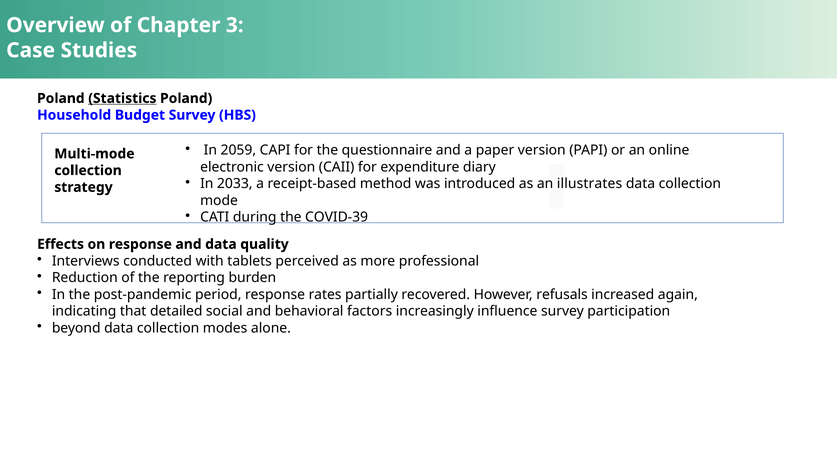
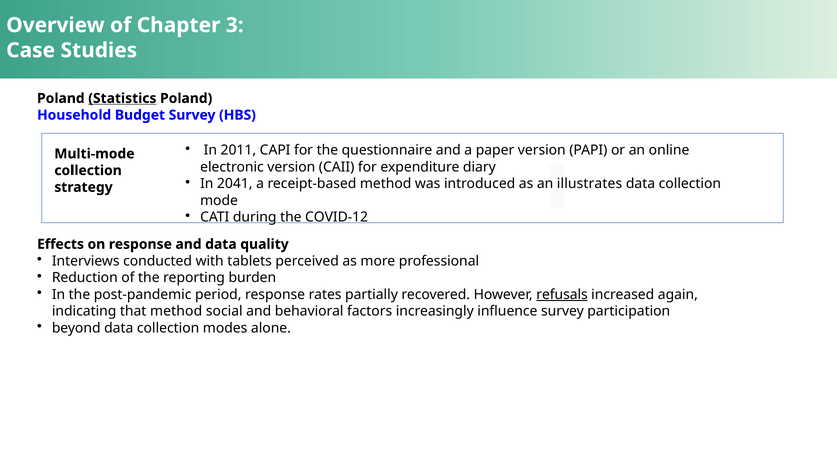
2059: 2059 -> 2011
2033: 2033 -> 2041
COVID-39: COVID-39 -> COVID-12
refusals underline: none -> present
that detailed: detailed -> method
